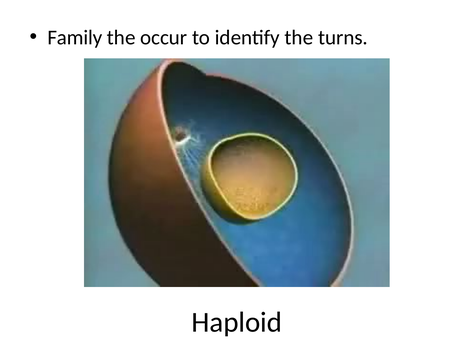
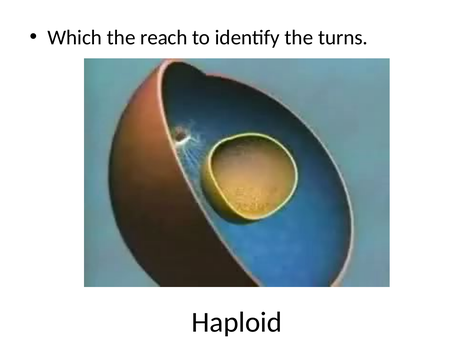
Family: Family -> Which
occur: occur -> reach
